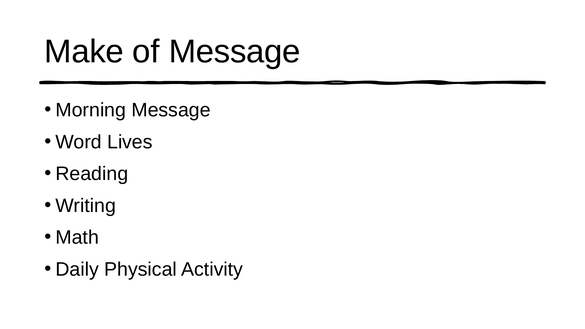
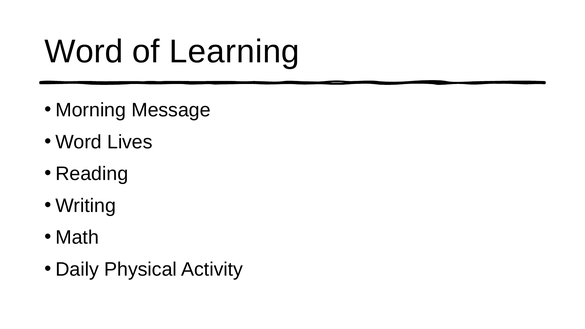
Make at (84, 52): Make -> Word
of Message: Message -> Learning
